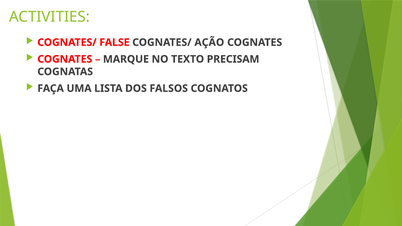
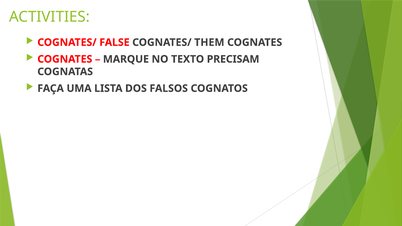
AÇÃO: AÇÃO -> THEM
